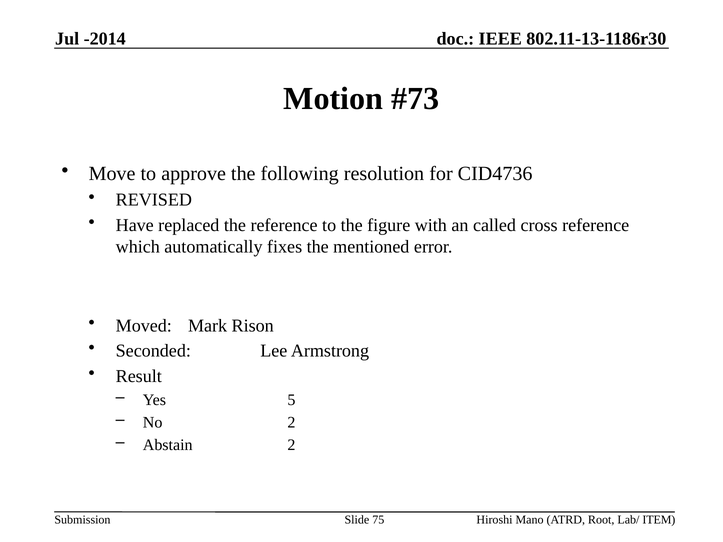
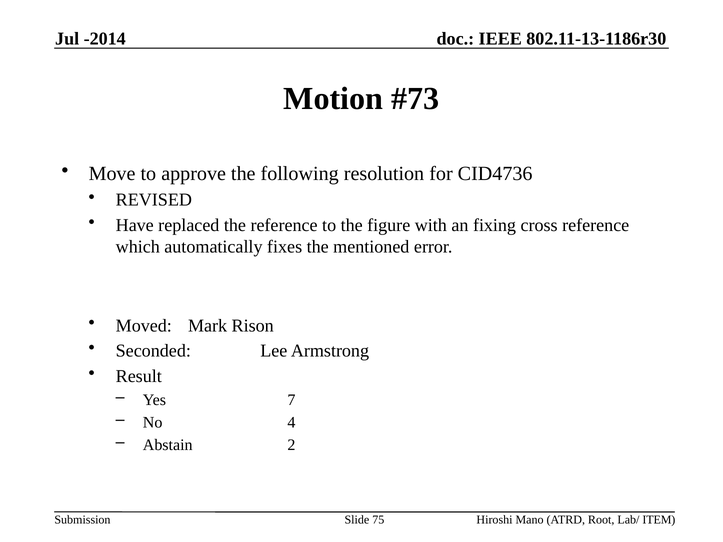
called: called -> fixing
5: 5 -> 7
No 2: 2 -> 4
